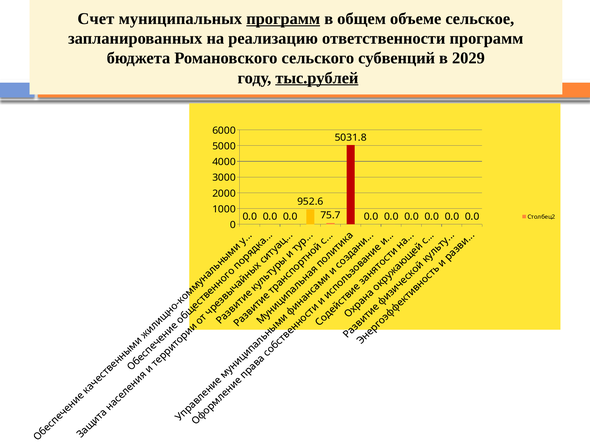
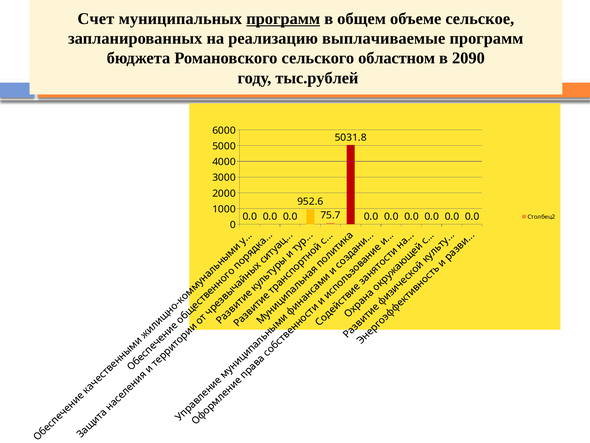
ответственности: ответственности -> выплачиваемые
субвенций: субвенций -> областном
2029: 2029 -> 2090
тыс.рублей underline: present -> none
